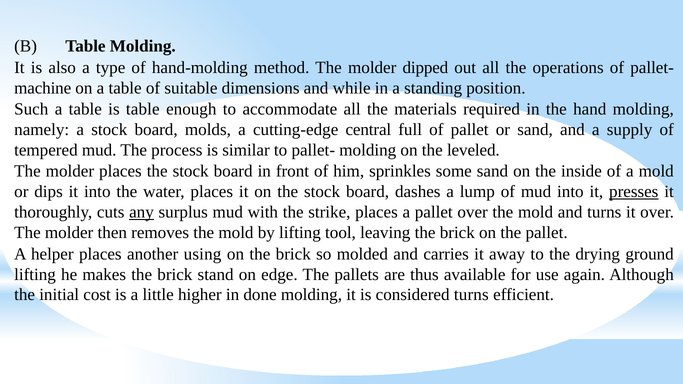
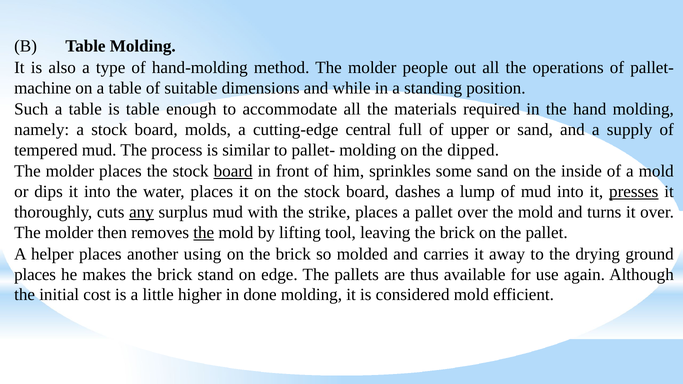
dipped: dipped -> people
of pallet: pallet -> upper
leveled: leveled -> dipped
board at (233, 171) underline: none -> present
the at (204, 233) underline: none -> present
lifting at (35, 275): lifting -> places
considered turns: turns -> mold
